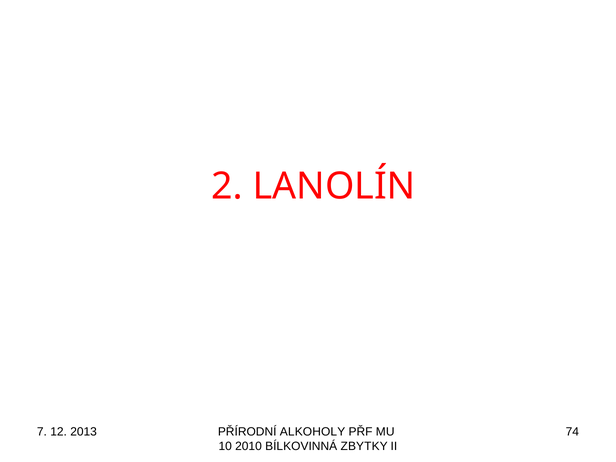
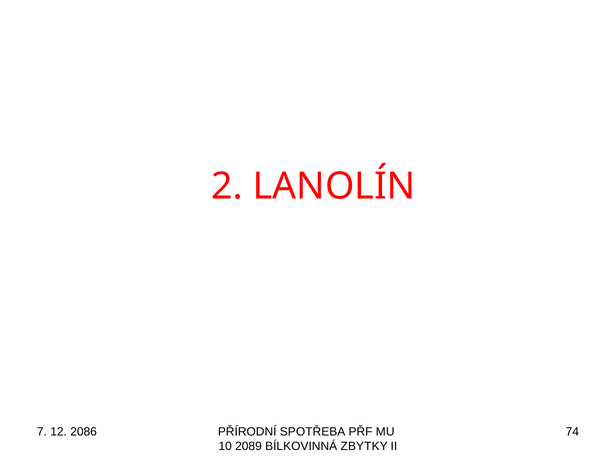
2013: 2013 -> 2086
ALKOHOLY: ALKOHOLY -> SPOTŘEBA
2010: 2010 -> 2089
